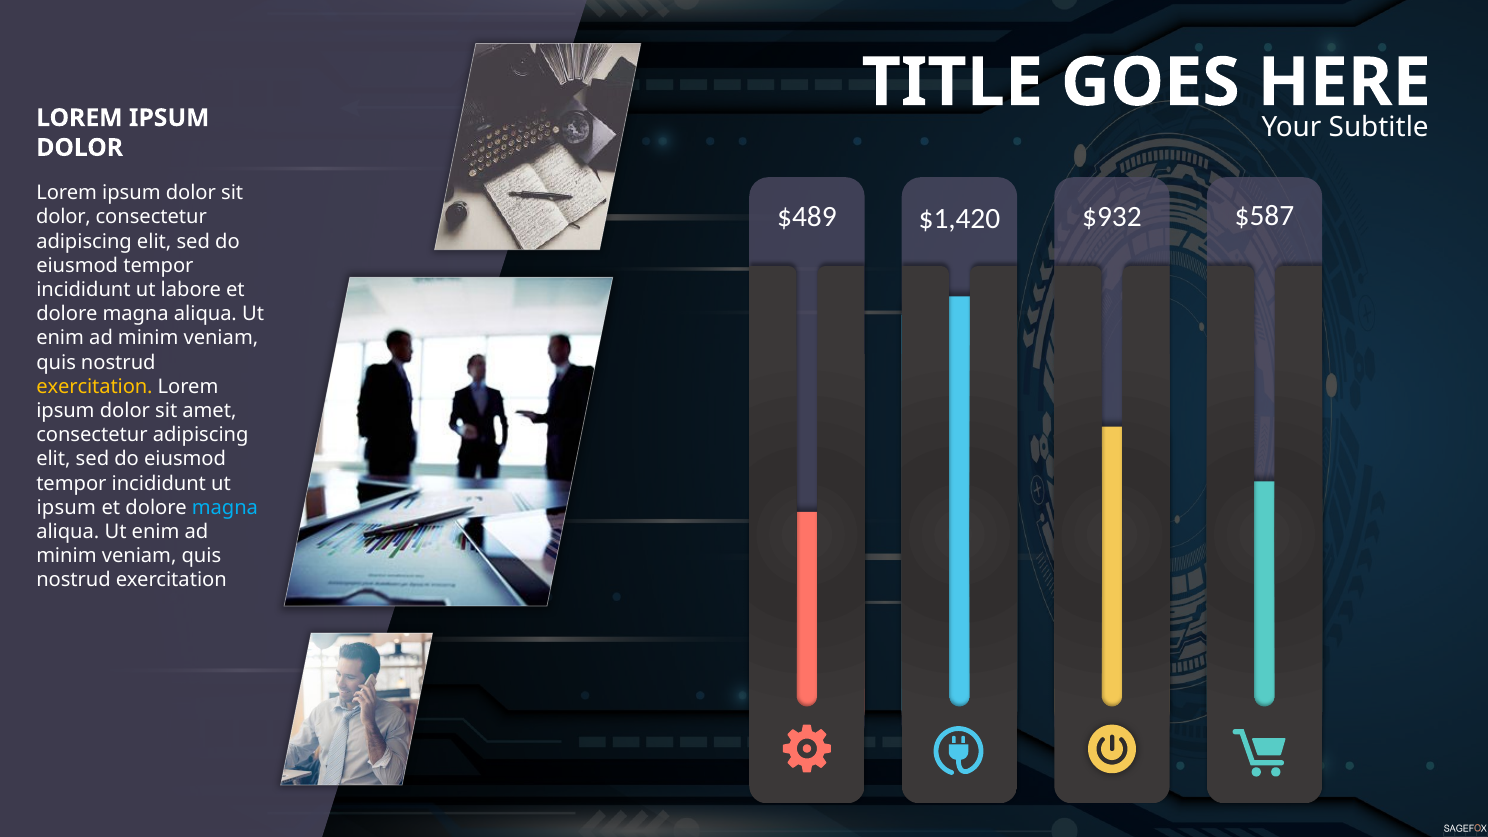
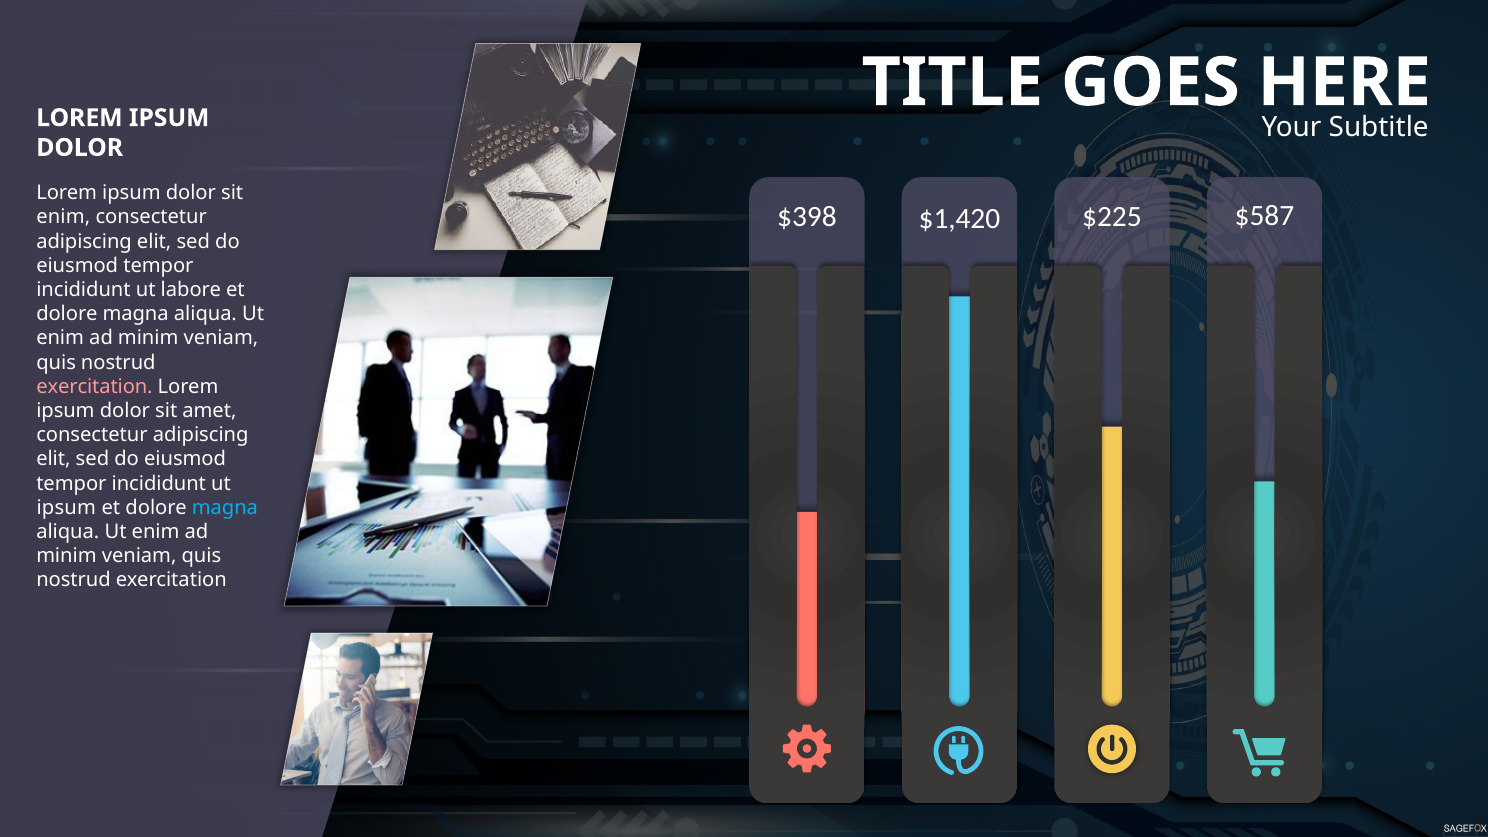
$489: $489 -> $398
$932: $932 -> $225
dolor at (63, 217): dolor -> enim
exercitation at (94, 387) colour: yellow -> pink
